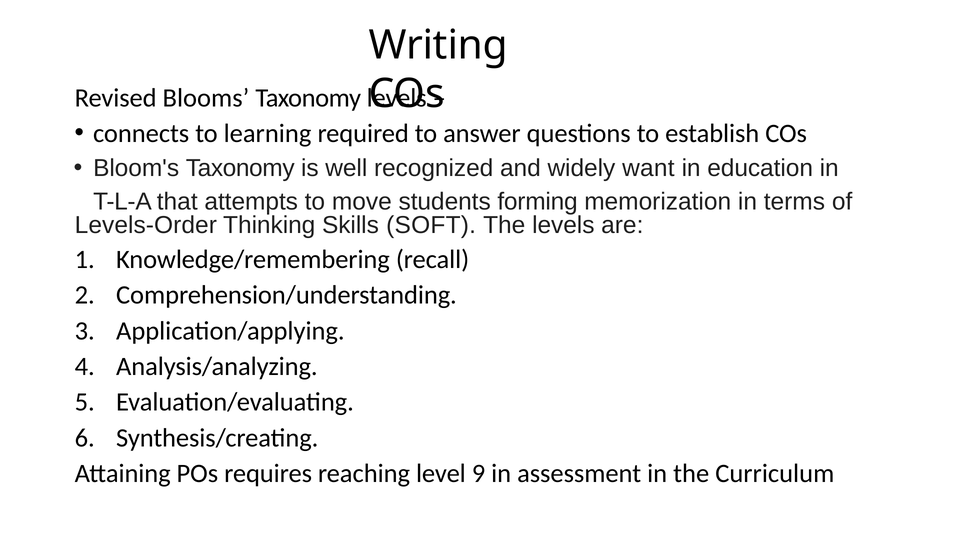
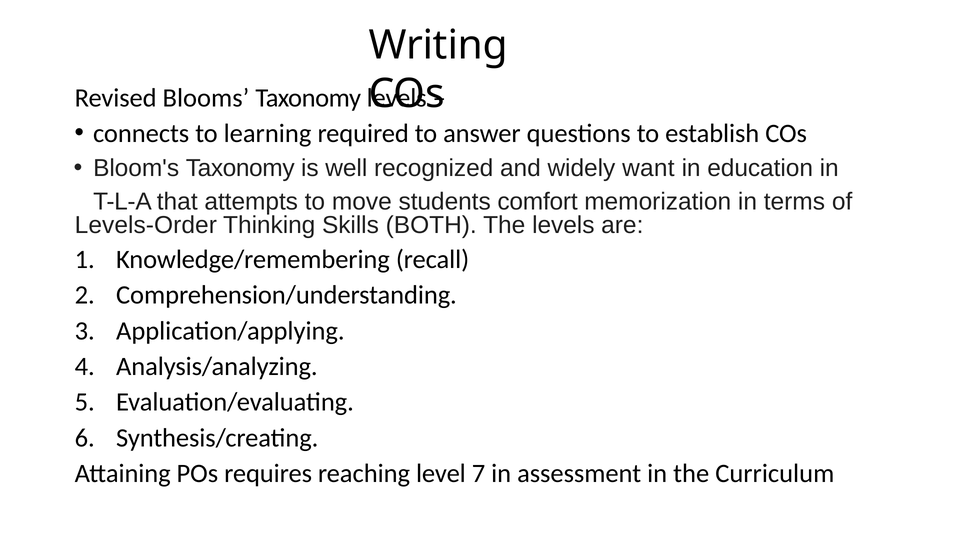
forming: forming -> comfort
SOFT: SOFT -> BOTH
9: 9 -> 7
